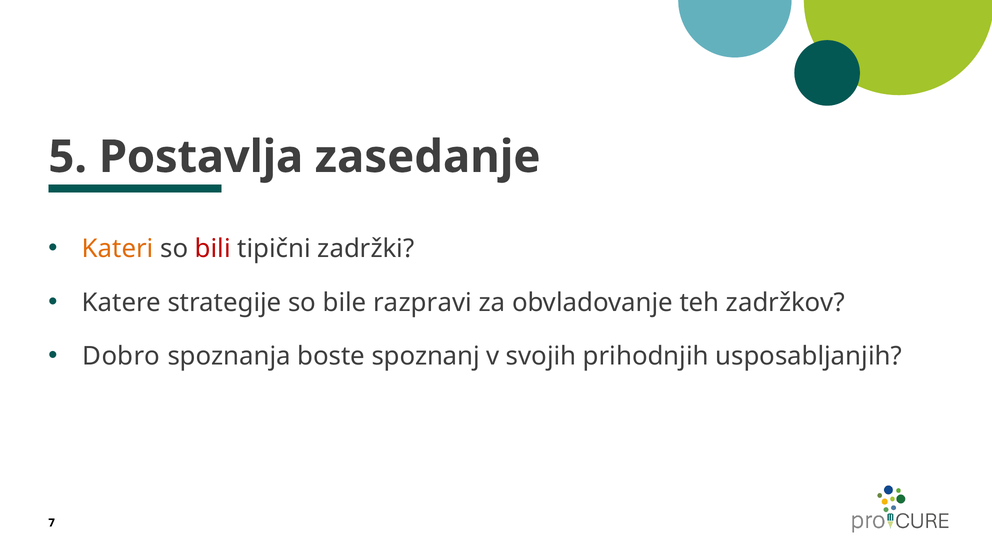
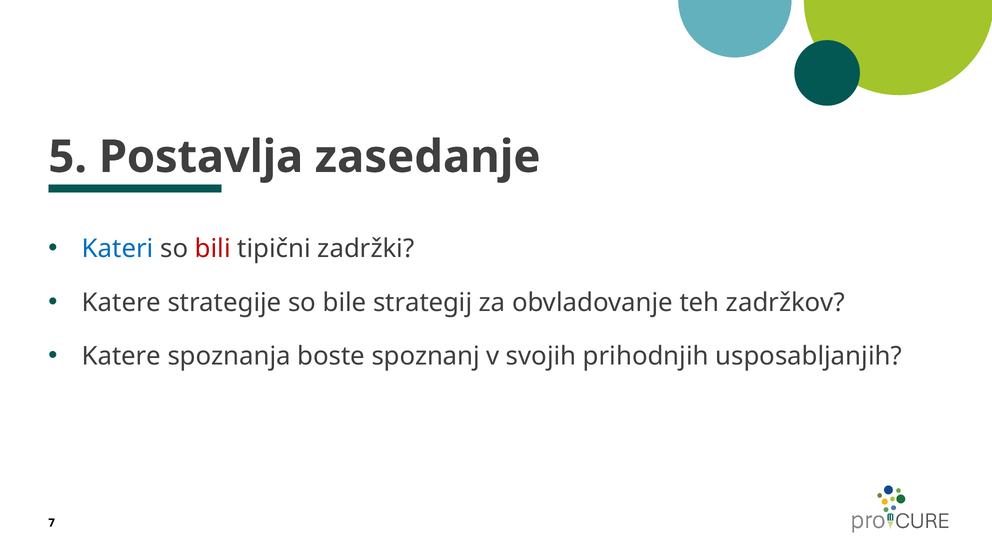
Kateri colour: orange -> blue
razpravi: razpravi -> strategij
Dobro at (121, 356): Dobro -> Katere
